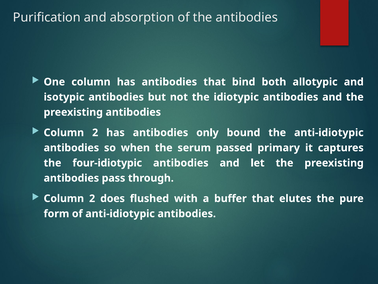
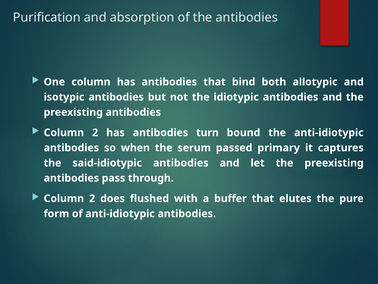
only: only -> turn
four-idiotypic: four-idiotypic -> said-idiotypic
